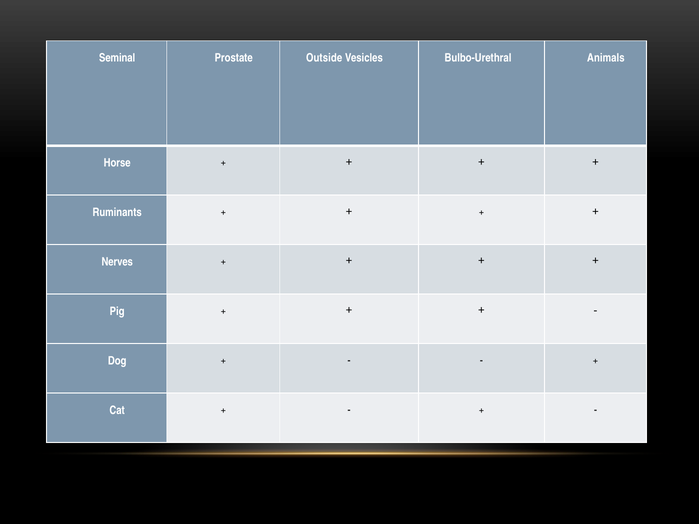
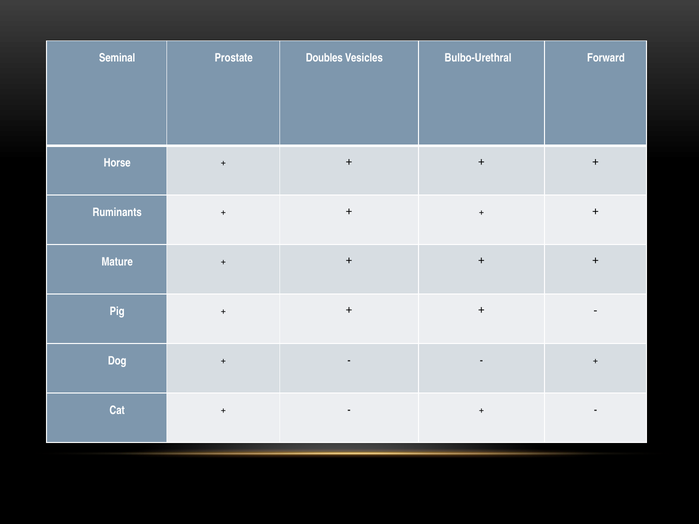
Outside: Outside -> Doubles
Animals: Animals -> Forward
Nerves: Nerves -> Mature
